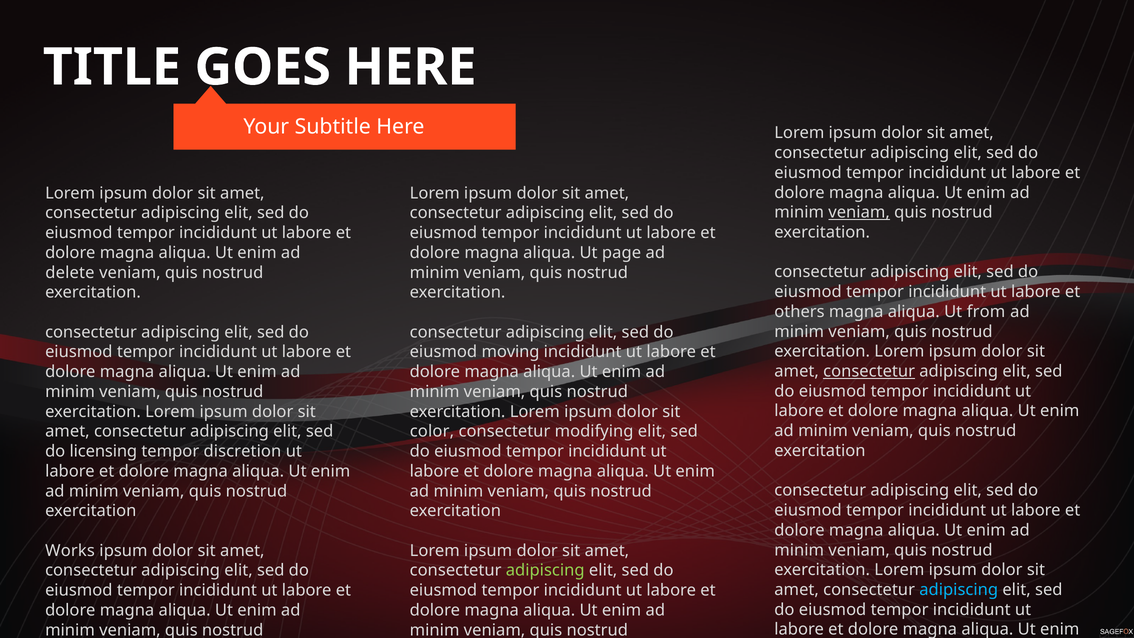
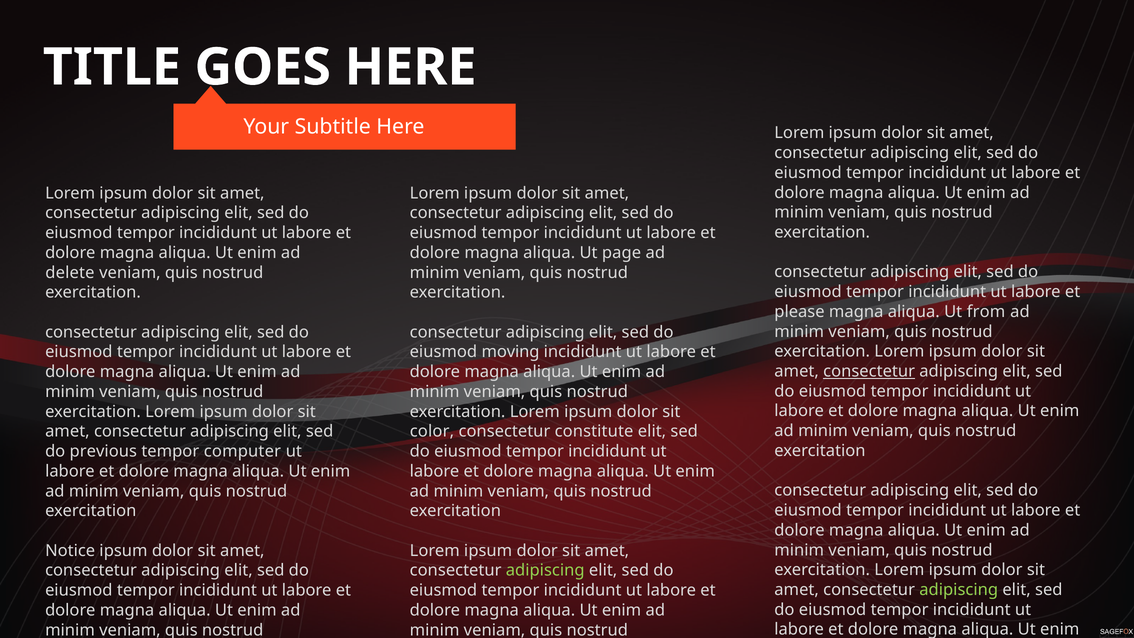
veniam at (859, 212) underline: present -> none
others: others -> please
modifying: modifying -> constitute
licensing: licensing -> previous
discretion: discretion -> computer
Works: Works -> Notice
adipiscing at (959, 590) colour: light blue -> light green
